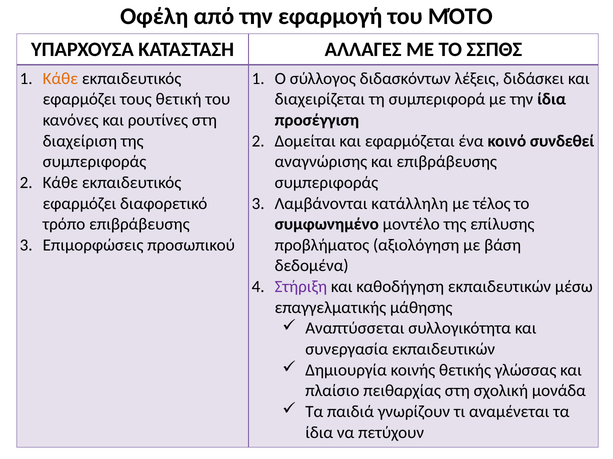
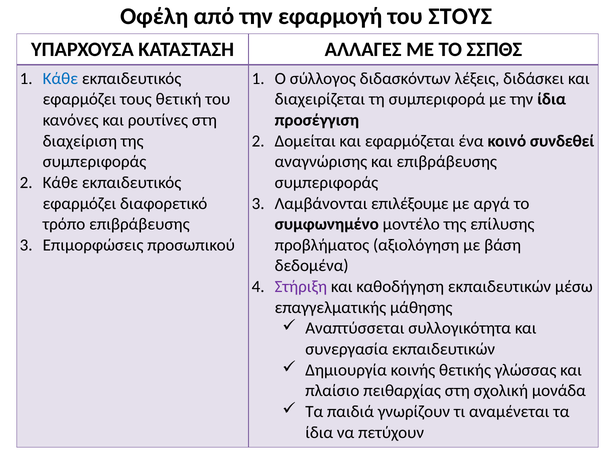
ΜΌΤΟ: ΜΌΤΟ -> ΣΤΟΥΣ
Κάθε at (60, 79) colour: orange -> blue
κατάλληλη: κατάλληλη -> επιλέξουμε
τέλος: τέλος -> αργά
